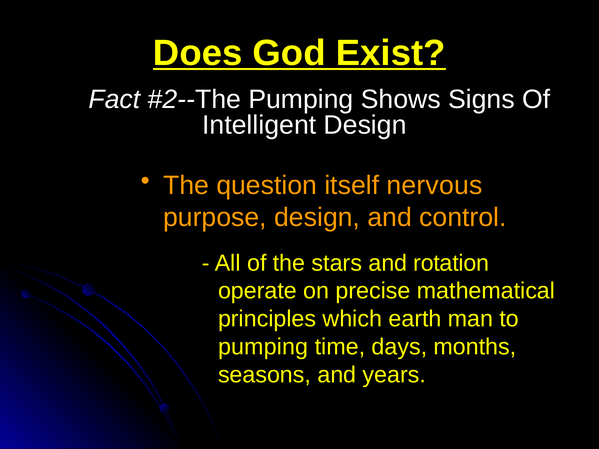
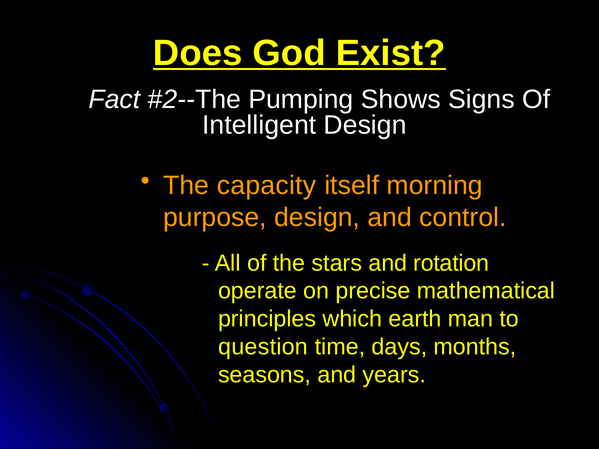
question: question -> capacity
nervous: nervous -> morning
pumping at (263, 347): pumping -> question
